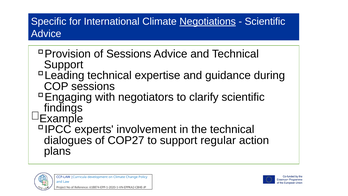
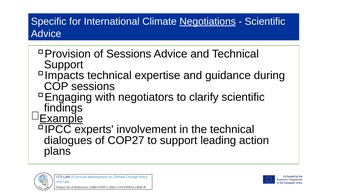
Leading: Leading -> Impacts
Example underline: none -> present
regular: regular -> leading
